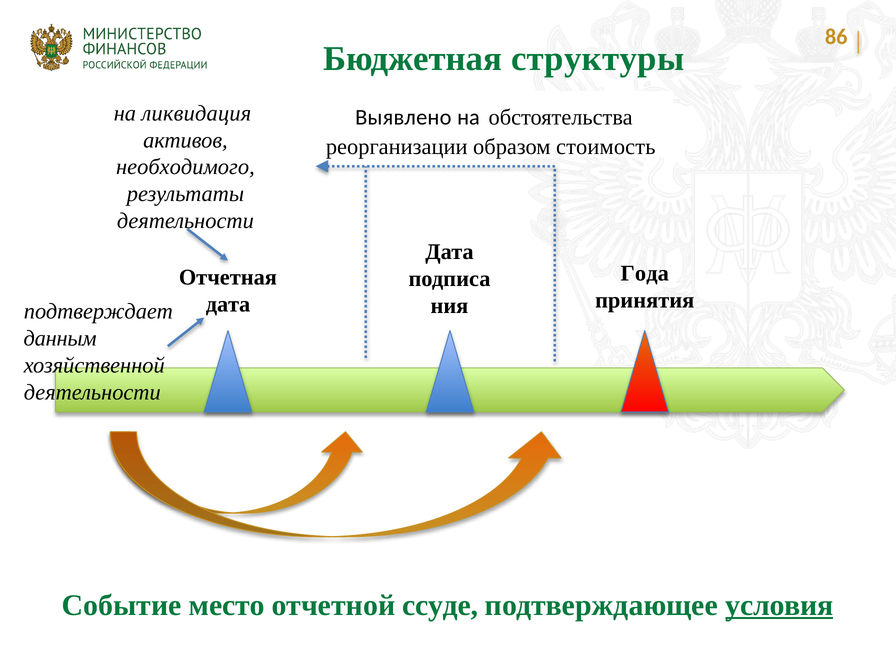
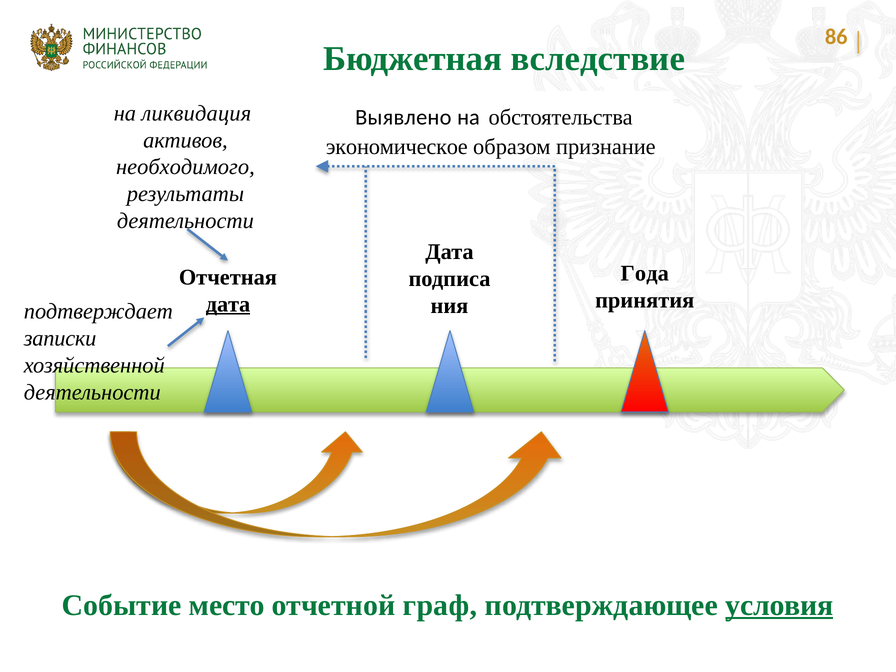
структуры: структуры -> вследствие
реорганизации: реорганизации -> экономическое
стоимость: стоимость -> признание
дата at (228, 304) underline: none -> present
данным: данным -> записки
ссуде: ссуде -> граф
